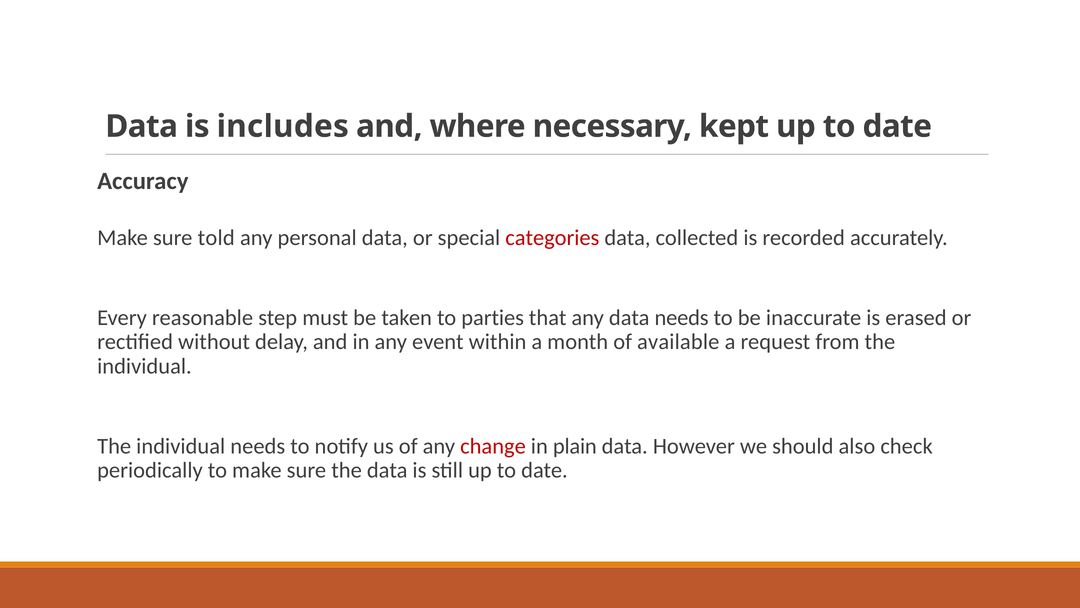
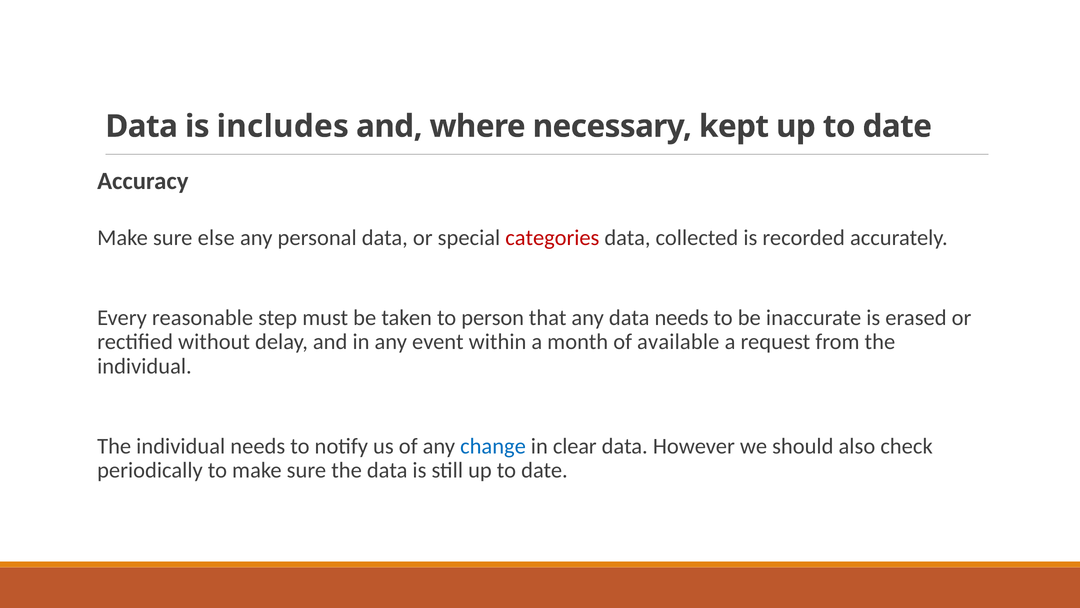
told: told -> else
parties: parties -> person
change colour: red -> blue
plain: plain -> clear
